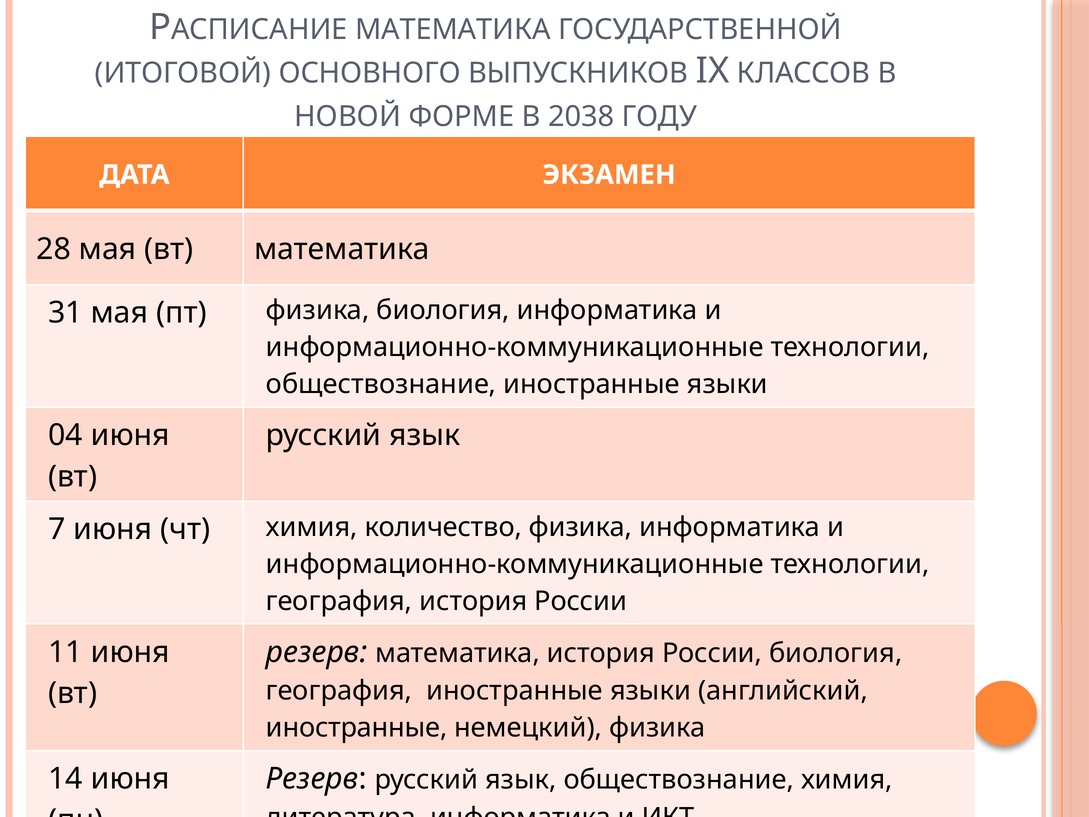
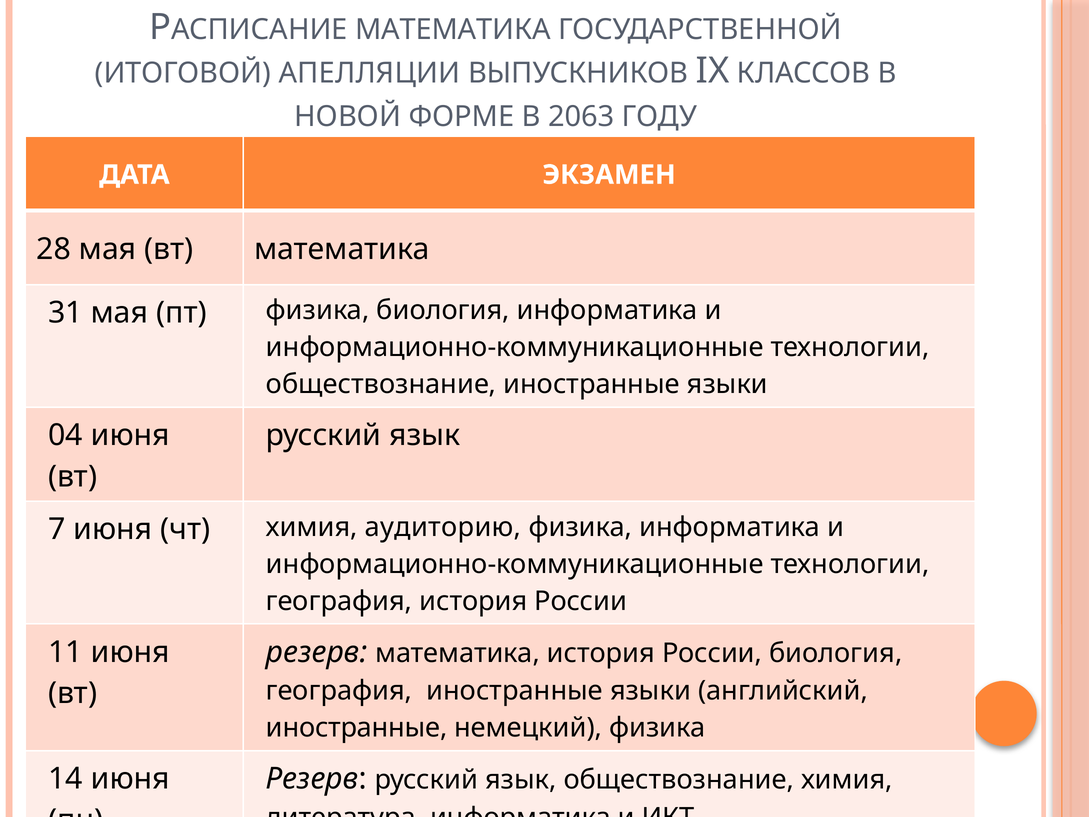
ОСНОВНОГО: ОСНОВНОГО -> АПЕЛЛЯЦИИ
2038: 2038 -> 2063
количество: количество -> аудиторию
